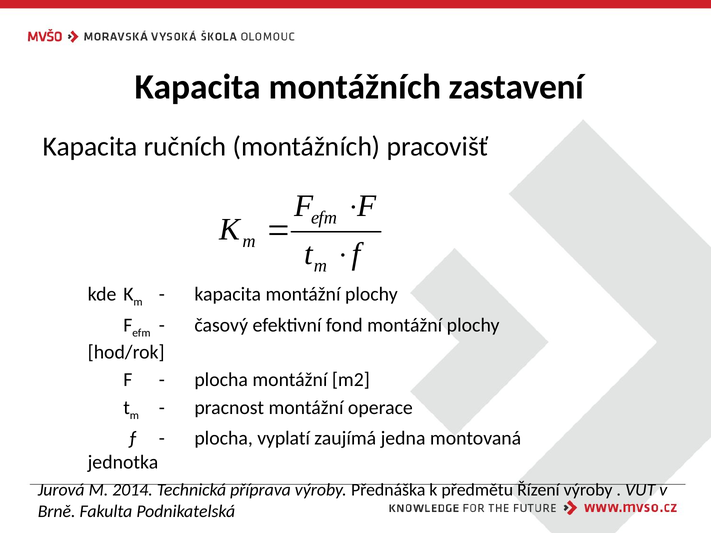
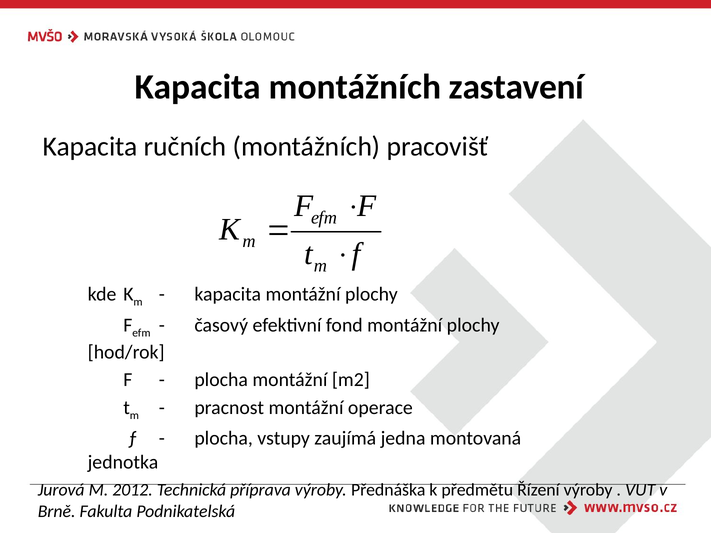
vyplatí: vyplatí -> vstupy
2014: 2014 -> 2012
